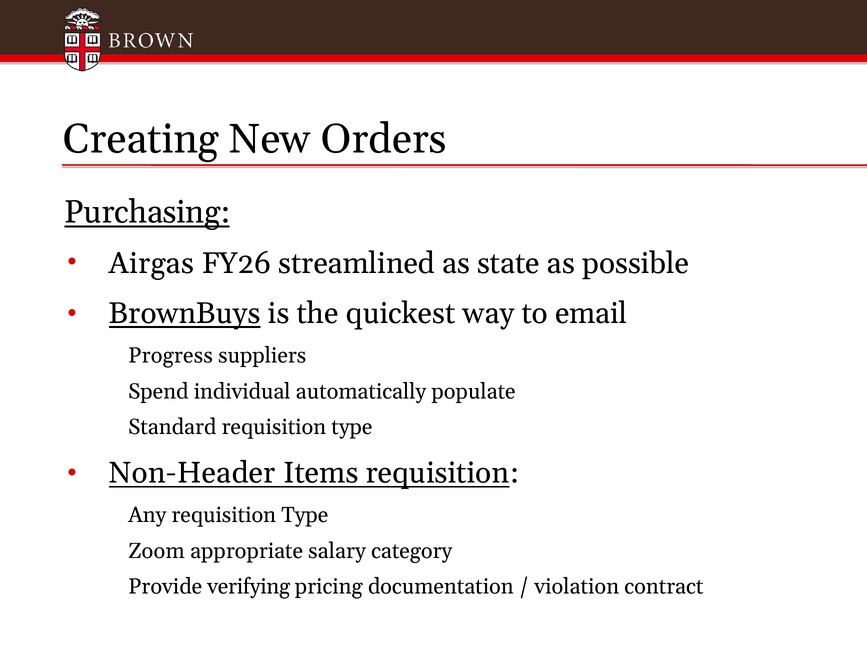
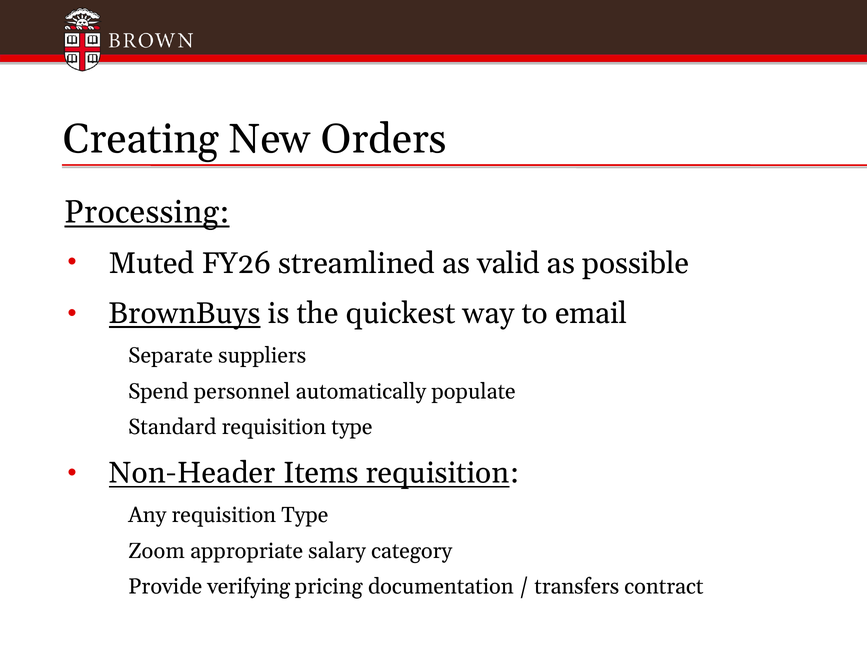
Purchasing: Purchasing -> Processing
Airgas: Airgas -> Muted
state: state -> valid
Progress: Progress -> Separate
individual: individual -> personnel
violation: violation -> transfers
